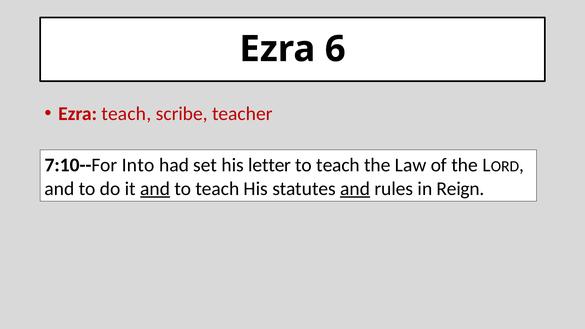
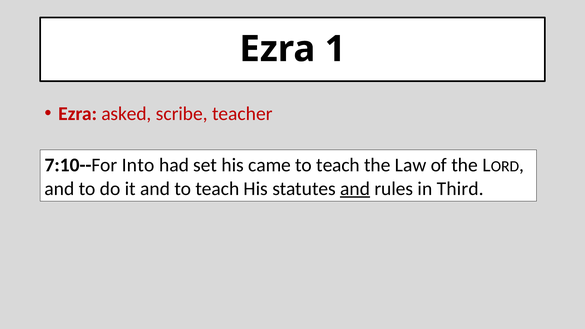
6: 6 -> 1
Ezra teach: teach -> asked
letter: letter -> came
and at (155, 189) underline: present -> none
Reign: Reign -> Third
